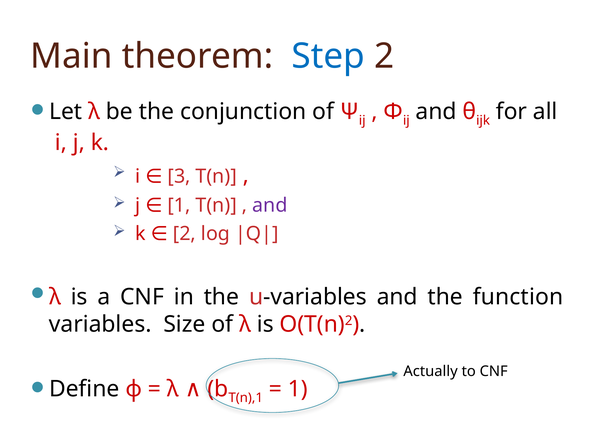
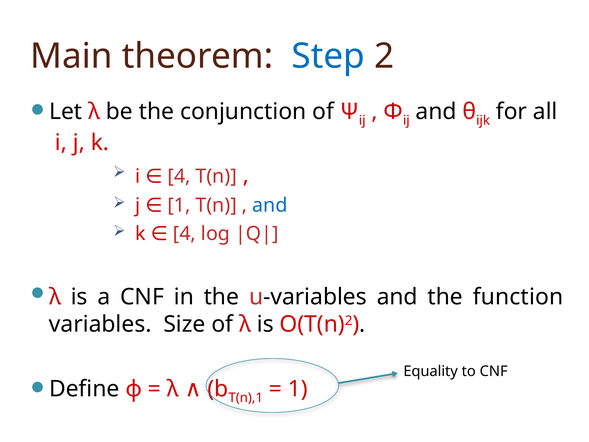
3 at (179, 176): 3 -> 4
and at (270, 205) colour: purple -> blue
2 at (184, 234): 2 -> 4
Actually: Actually -> Equality
